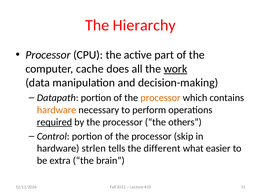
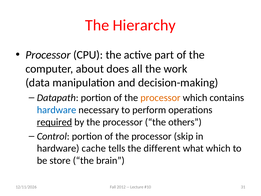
cache: cache -> about
work underline: present -> none
hardware at (57, 110) colour: orange -> blue
strlen: strlen -> cache
what easier: easier -> which
extra: extra -> store
